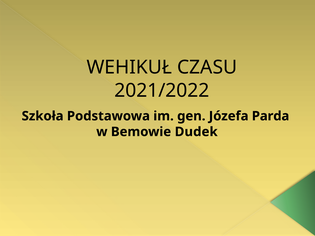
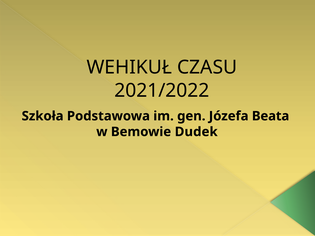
Parda: Parda -> Beata
